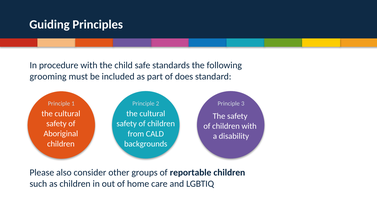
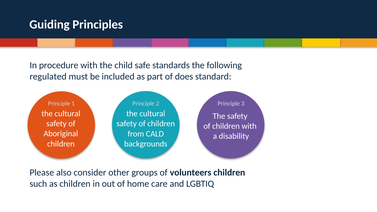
grooming: grooming -> regulated
reportable: reportable -> volunteers
